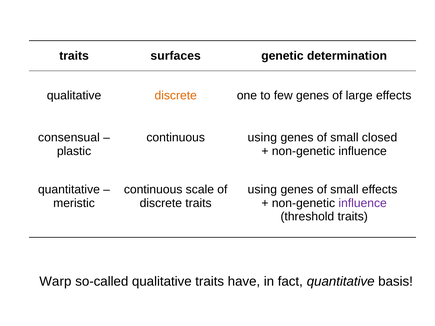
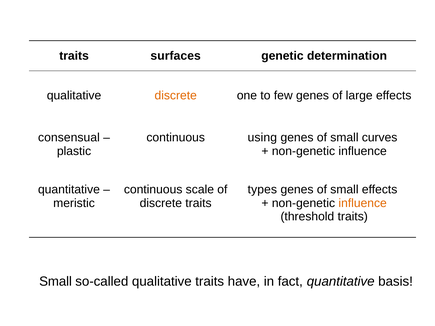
closed: closed -> curves
using at (262, 190): using -> types
influence at (363, 203) colour: purple -> orange
Warp at (55, 282): Warp -> Small
